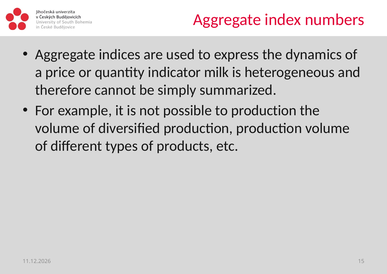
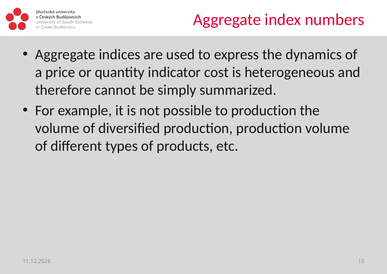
milk: milk -> cost
